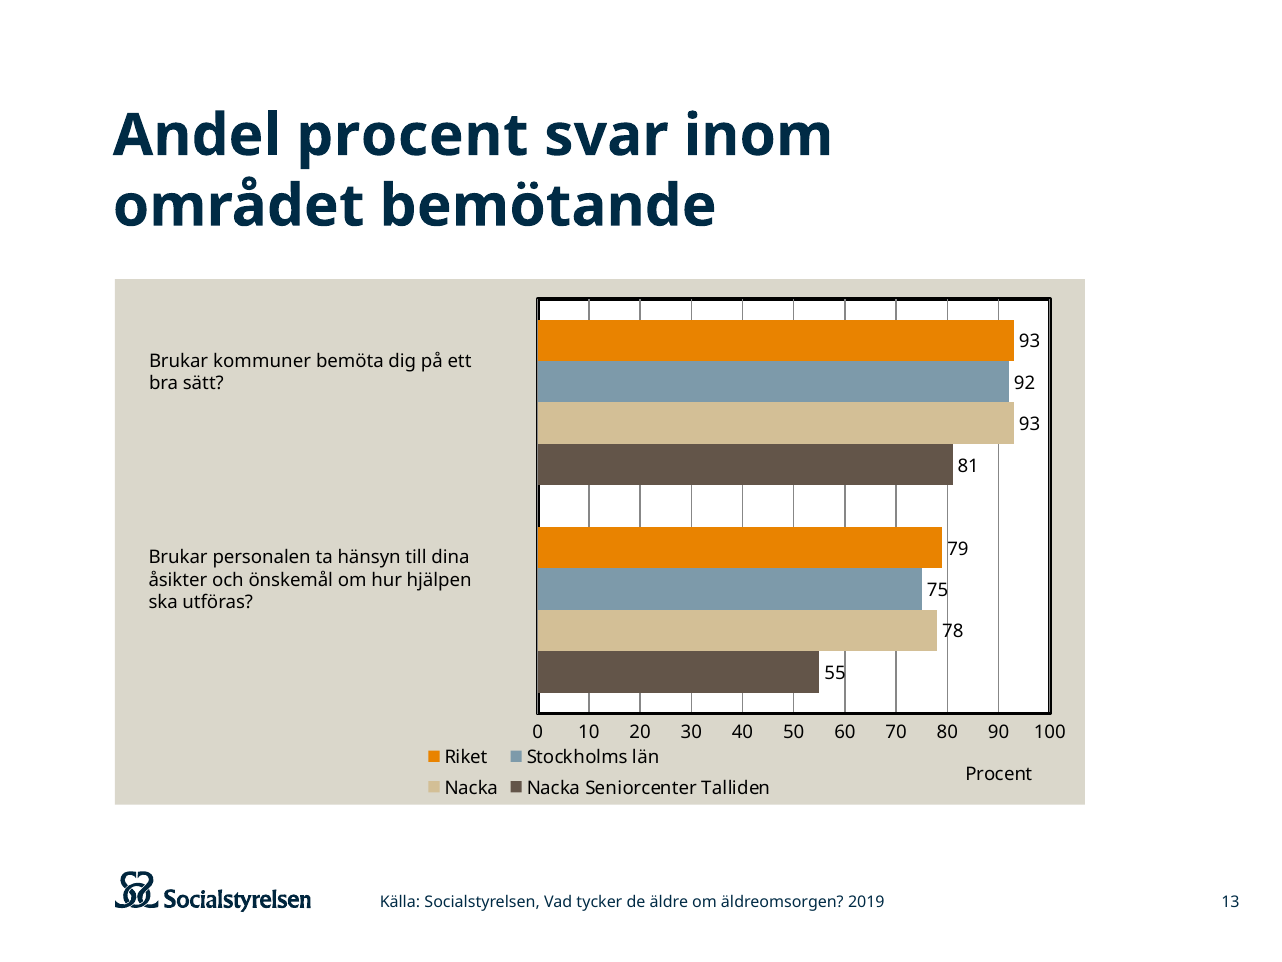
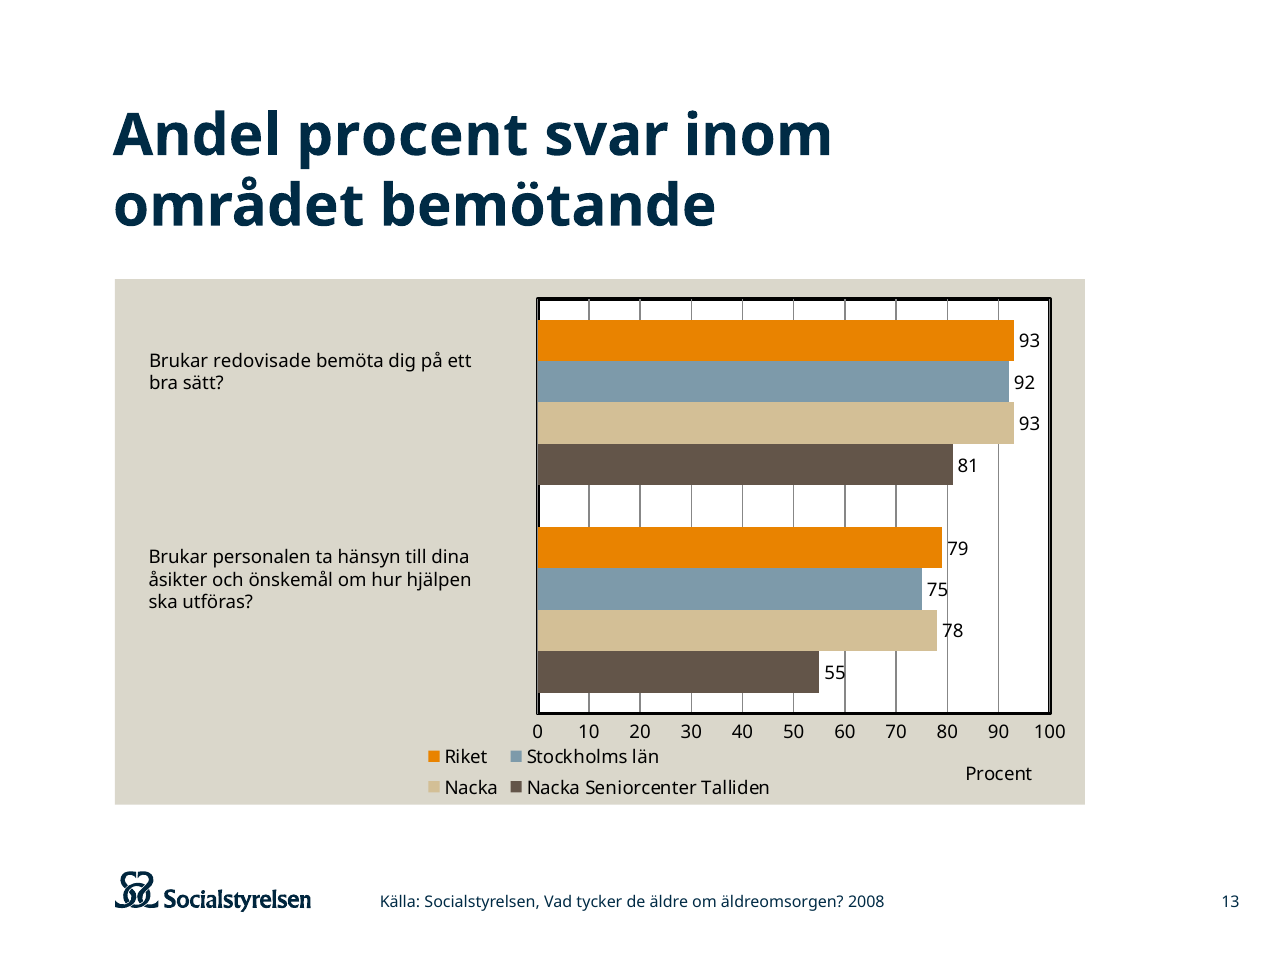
kommuner: kommuner -> redovisade
2019: 2019 -> 2008
